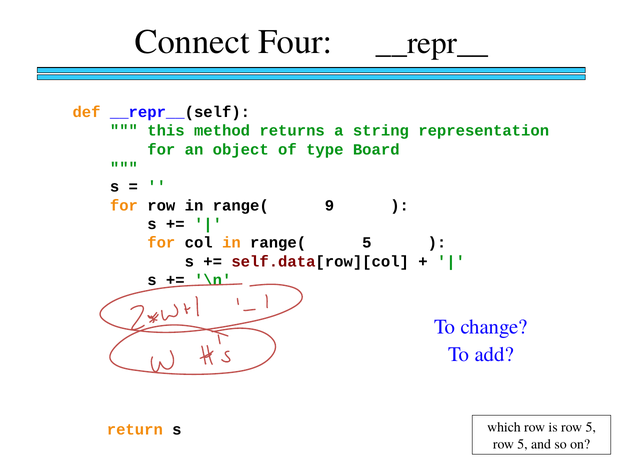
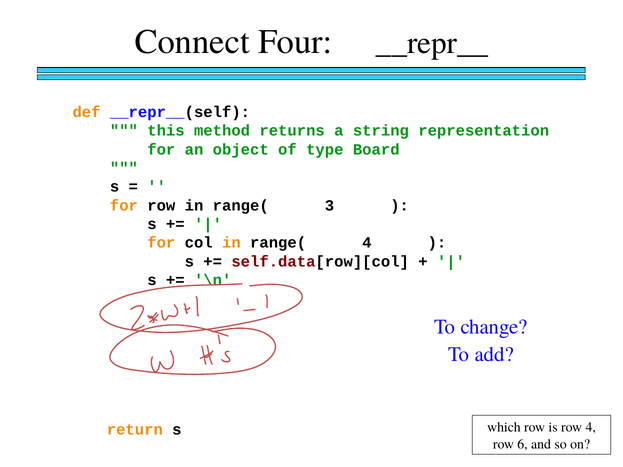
9: 9 -> 3
range( 5: 5 -> 4
is row 5: 5 -> 4
5 at (523, 444): 5 -> 6
